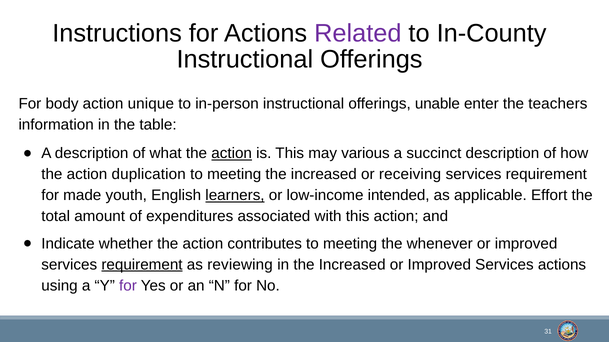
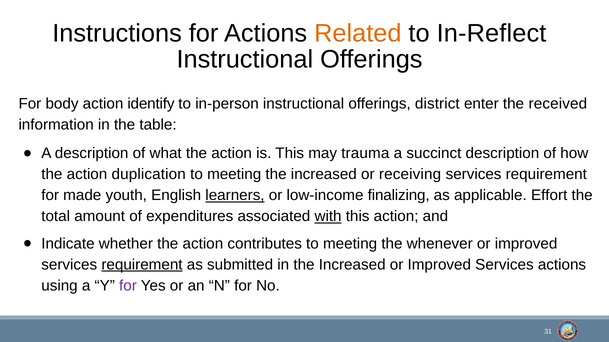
Related colour: purple -> orange
In-County: In-County -> In-Reflect
unique: unique -> identify
unable: unable -> district
teachers: teachers -> received
action at (232, 154) underline: present -> none
various: various -> trauma
intended: intended -> finalizing
with underline: none -> present
reviewing: reviewing -> submitted
